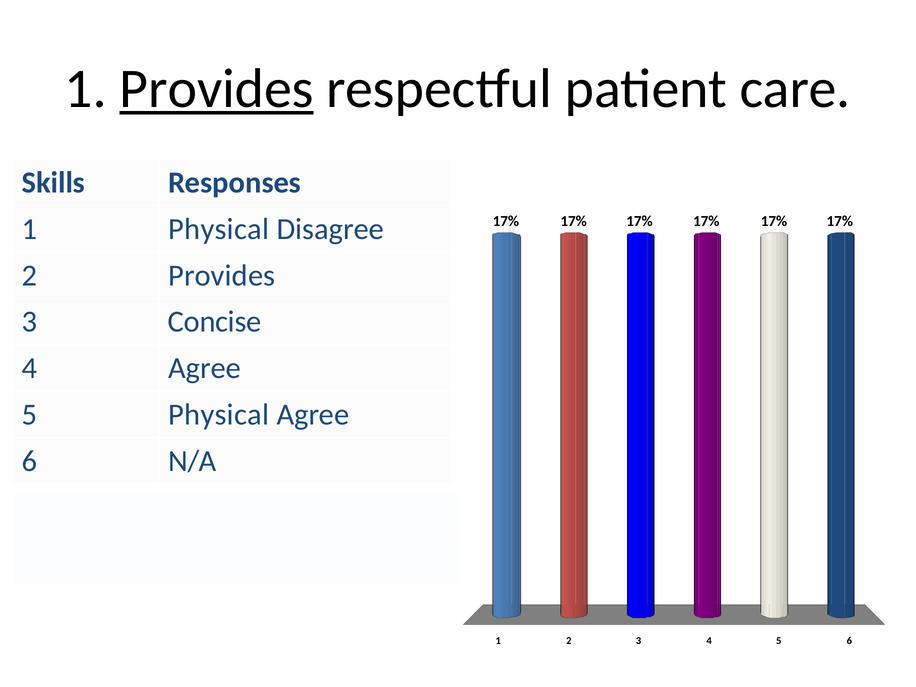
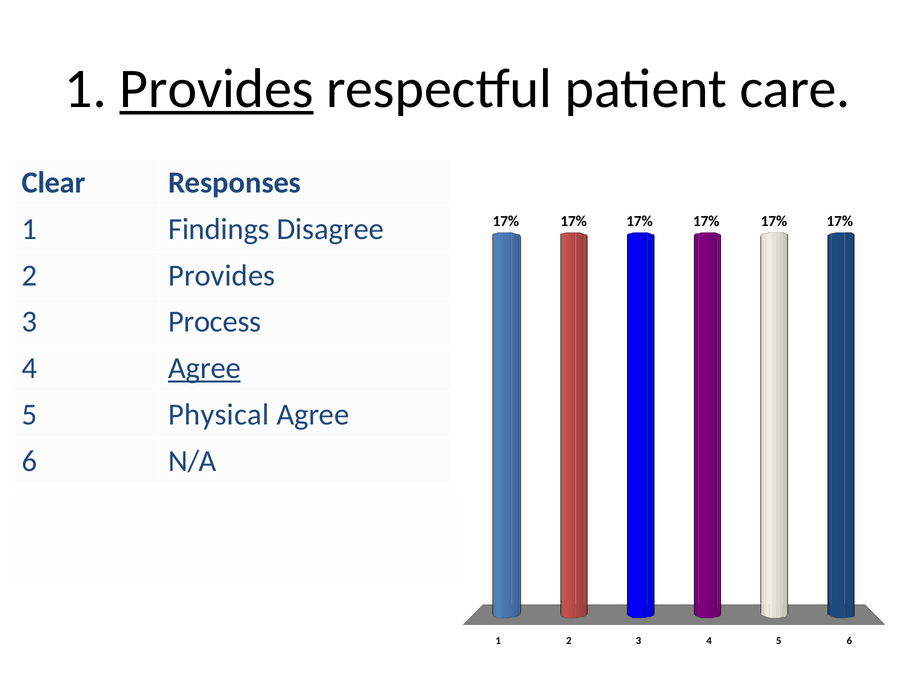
Skills: Skills -> Clear
1 Physical: Physical -> Findings
Concise: Concise -> Process
Agree at (204, 368) underline: none -> present
